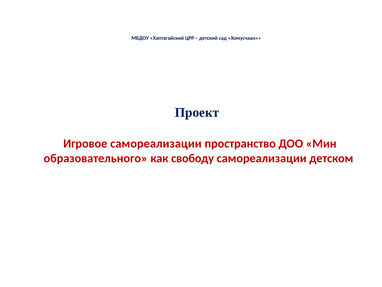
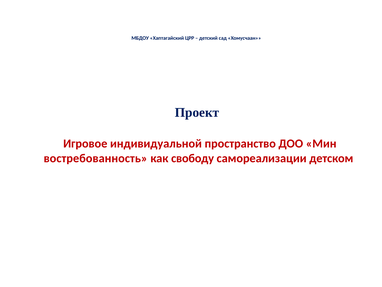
Игровое самореализации: самореализации -> индивидуальной
образовательного: образовательного -> востребованность
